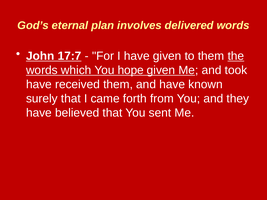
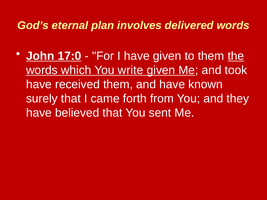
17:7: 17:7 -> 17:0
hope: hope -> write
